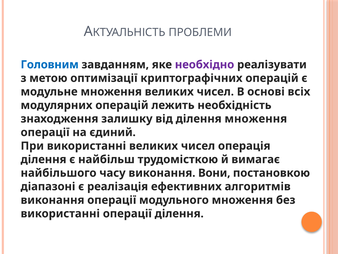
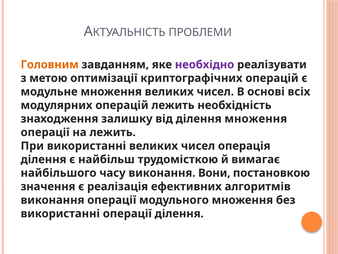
Головним colour: blue -> orange
на єдиний: єдиний -> лежить
діапазоні: діапазоні -> значення
